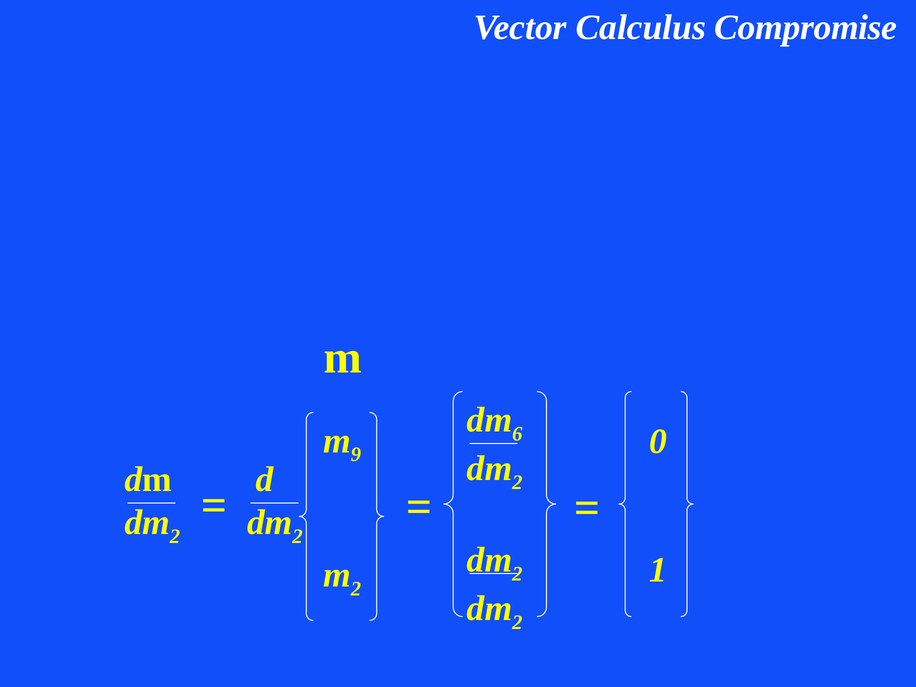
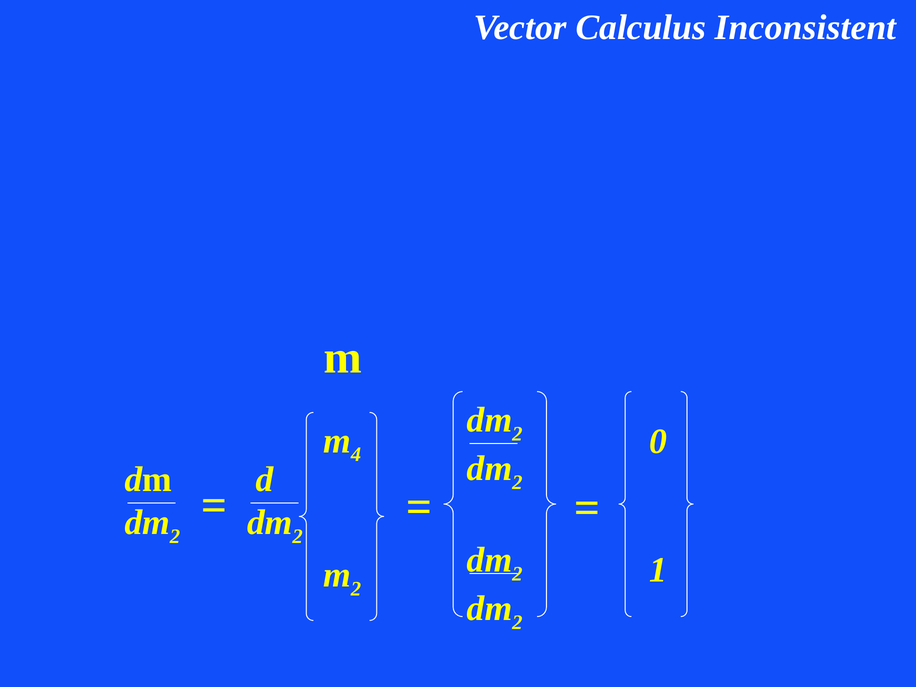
Compromise: Compromise -> Inconsistent
6 at (517, 434): 6 -> 2
9: 9 -> 4
